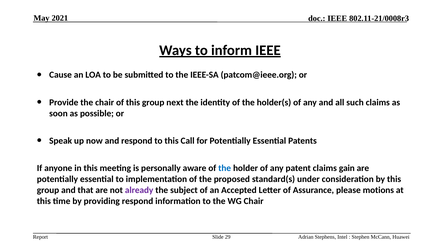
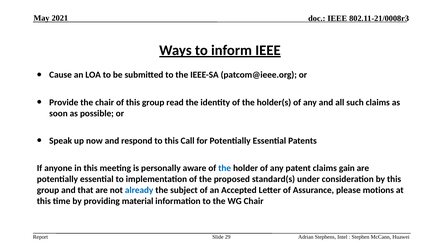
next: next -> read
already colour: purple -> blue
providing respond: respond -> material
